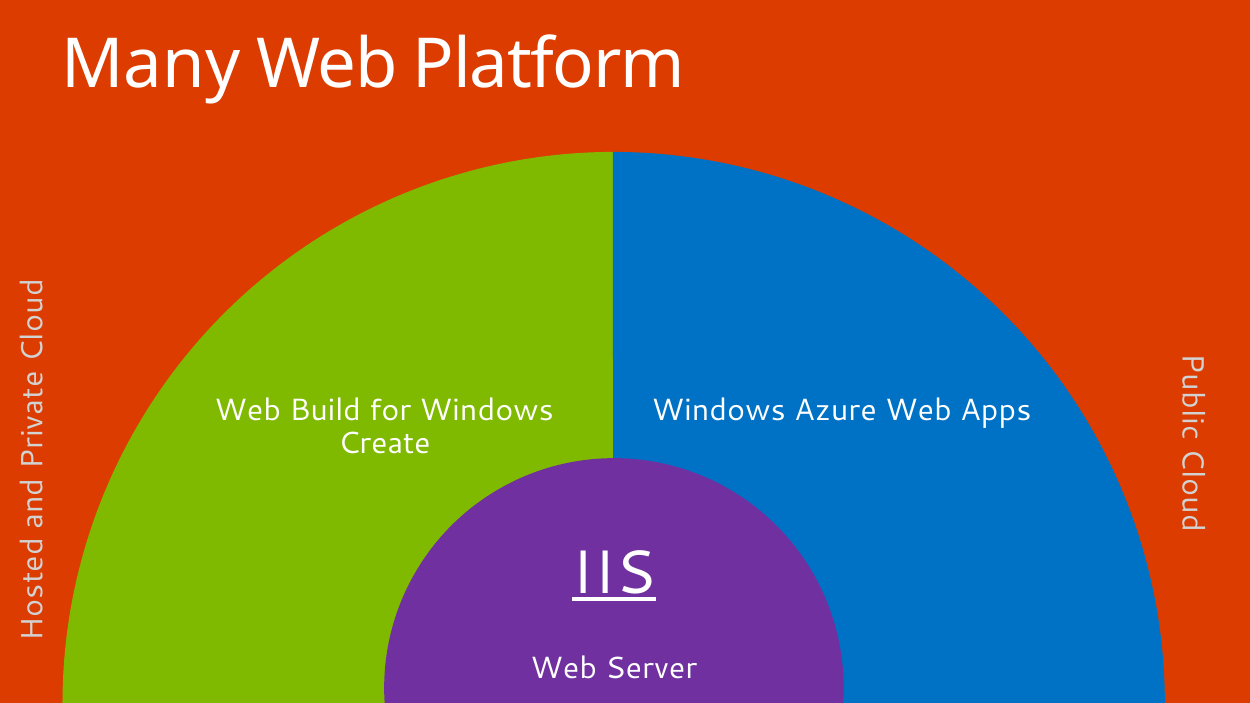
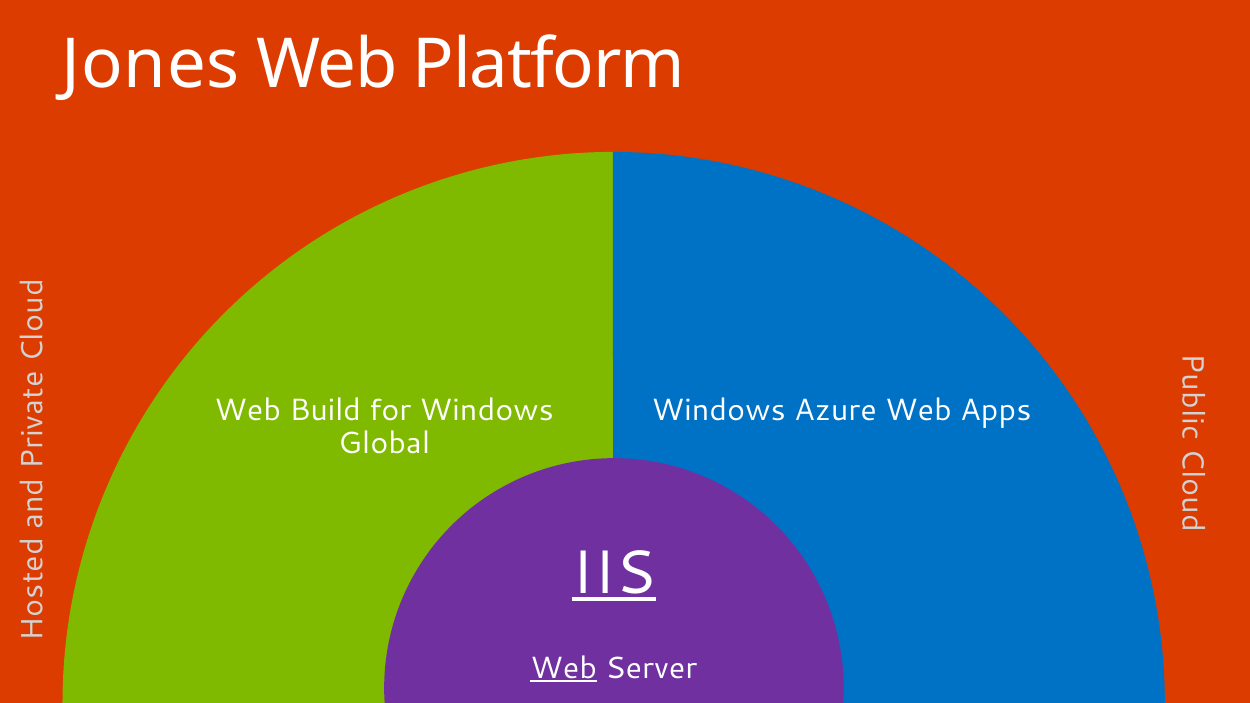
Many: Many -> Jones
Create: Create -> Global
Web at (564, 668) underline: none -> present
